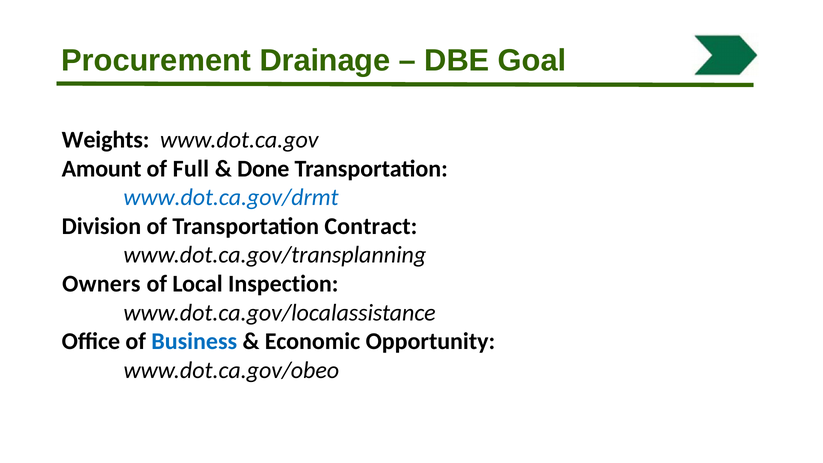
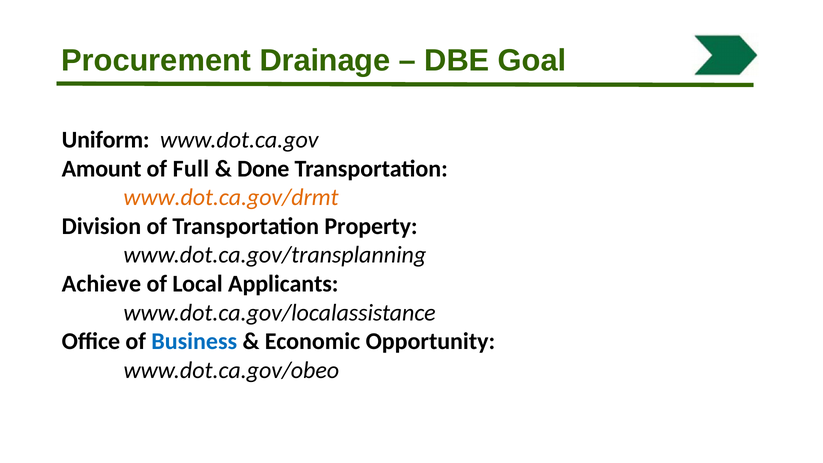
Weights: Weights -> Uniform
www.dot.ca.gov/drmt colour: blue -> orange
Contract: Contract -> Property
Owners: Owners -> Achieve
Inspection: Inspection -> Applicants
